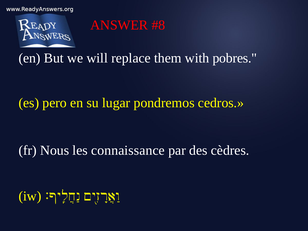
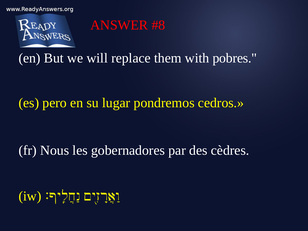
connaissance: connaissance -> gobernadores
